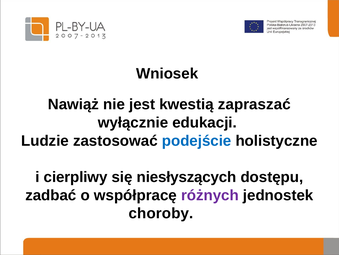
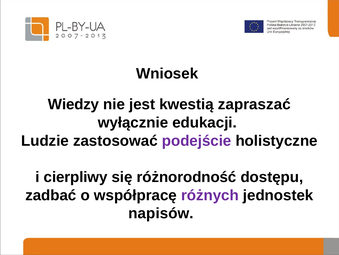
Nawiąż: Nawiąż -> Wiedzy
podejście colour: blue -> purple
niesłyszących: niesłyszących -> różnorodność
choroby: choroby -> napisów
